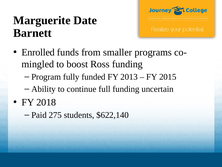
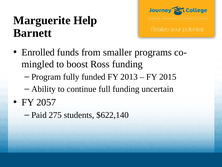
Date: Date -> Help
2018: 2018 -> 2057
